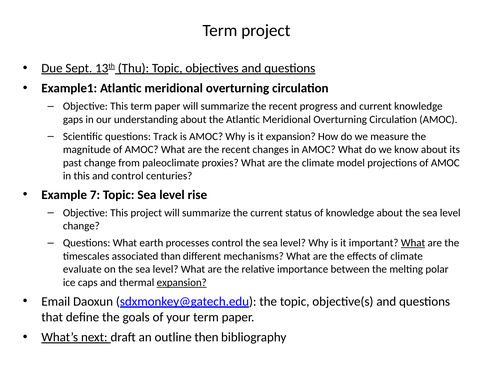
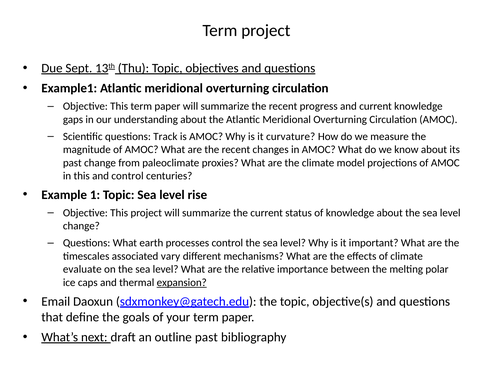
it expansion: expansion -> curvature
7: 7 -> 1
What at (413, 243) underline: present -> none
than: than -> vary
outline then: then -> past
